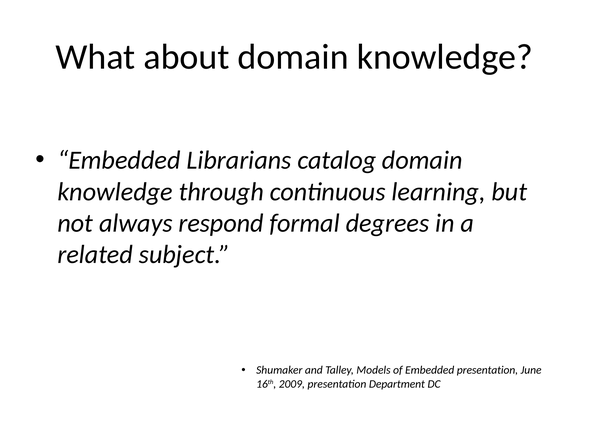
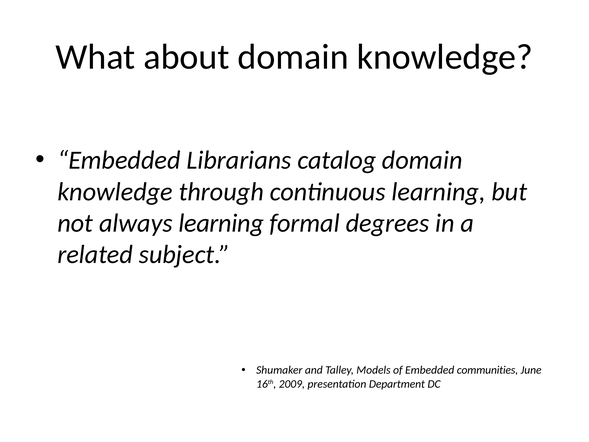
always respond: respond -> learning
Embedded presentation: presentation -> communities
